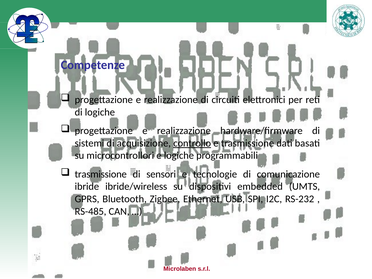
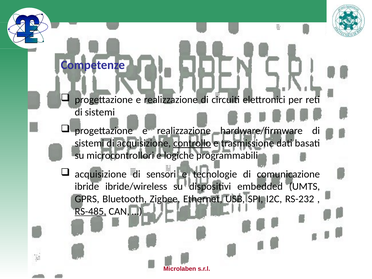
logiche at (100, 112): logiche -> sistemi
trasmissione at (101, 174): trasmissione -> acquisizione
RS-485 underline: none -> present
